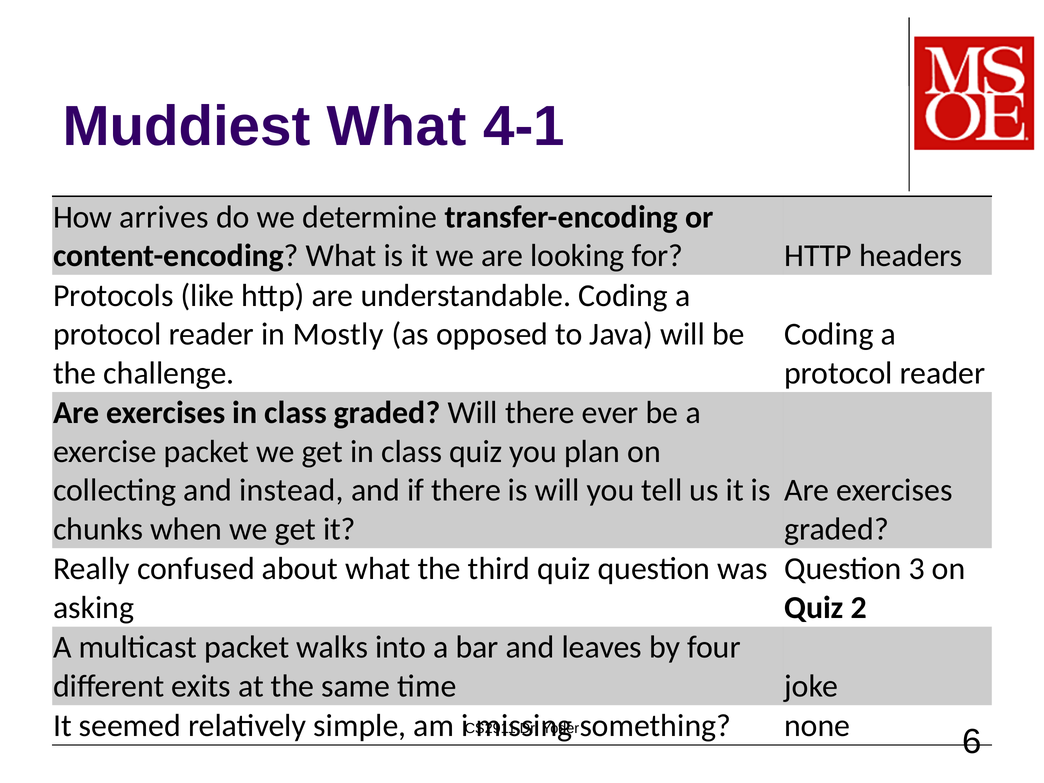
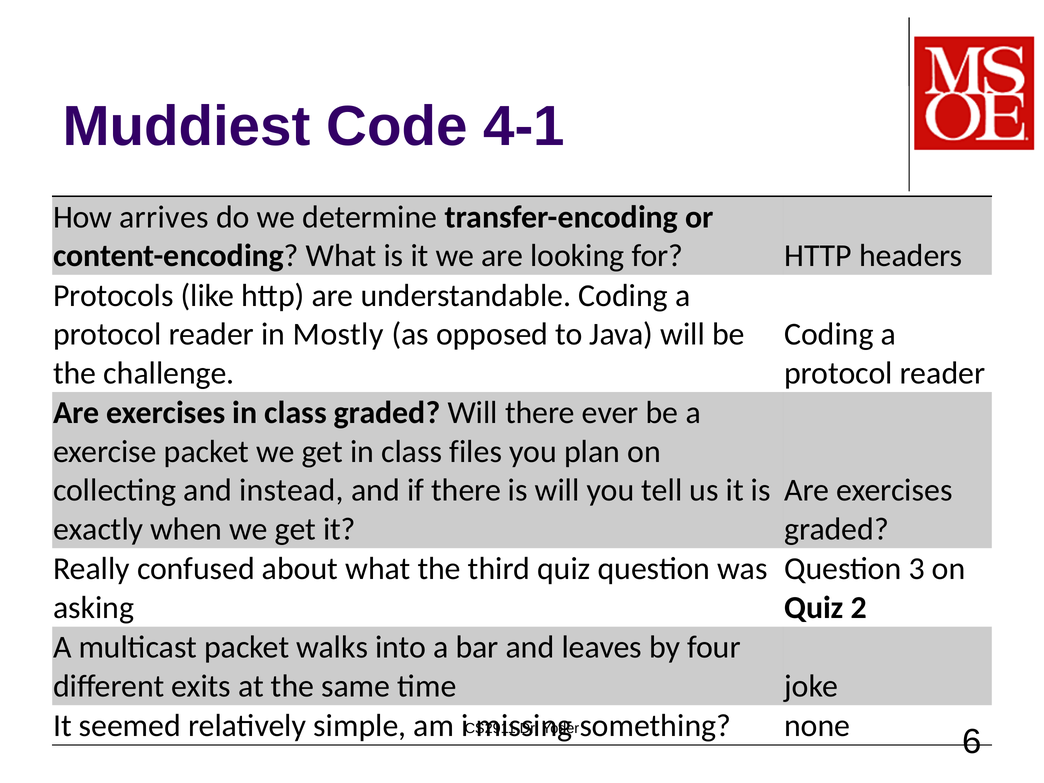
Muddiest What: What -> Code
class quiz: quiz -> files
chunks: chunks -> exactly
